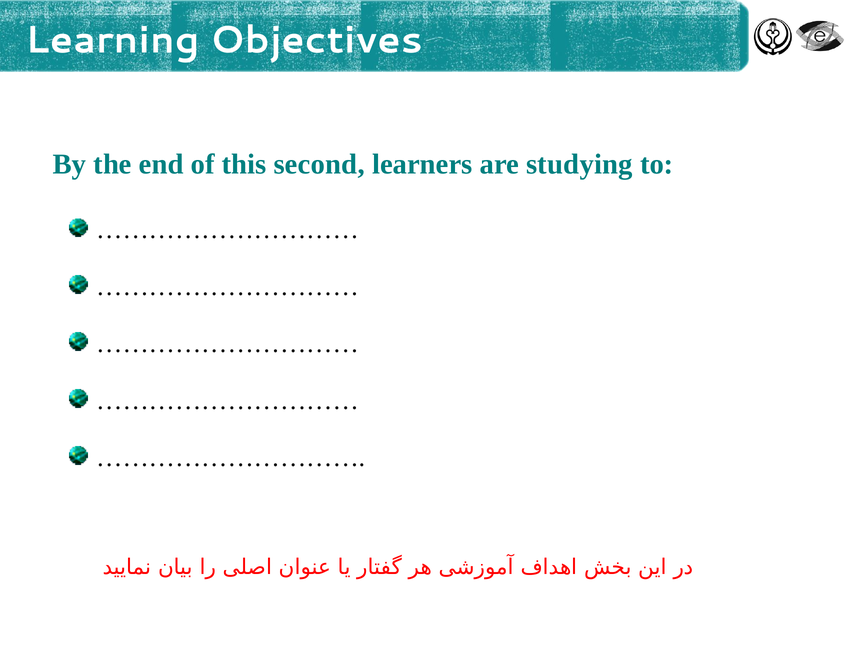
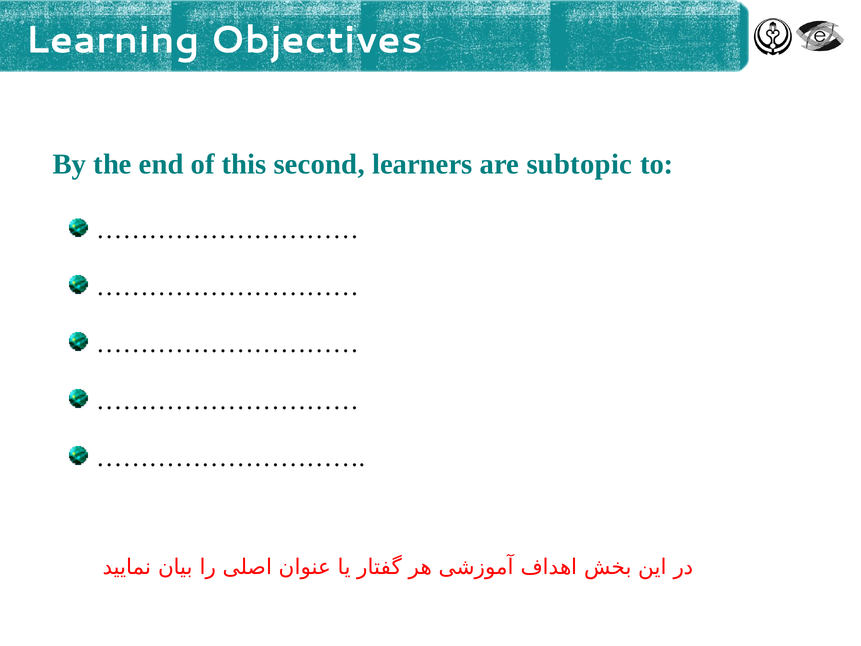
studying: studying -> subtopic
